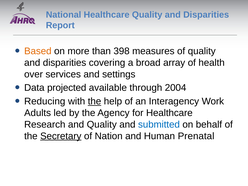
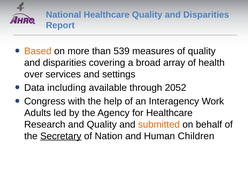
398: 398 -> 539
projected: projected -> including
2004: 2004 -> 2052
Reducing: Reducing -> Congress
the at (95, 101) underline: present -> none
submitted colour: blue -> orange
Prenatal: Prenatal -> Children
